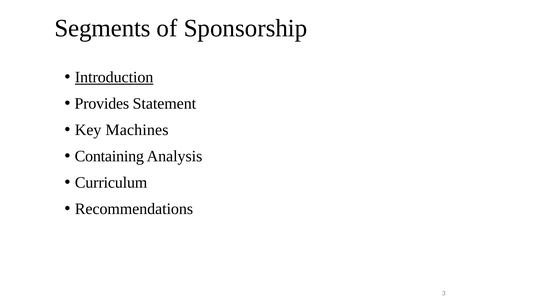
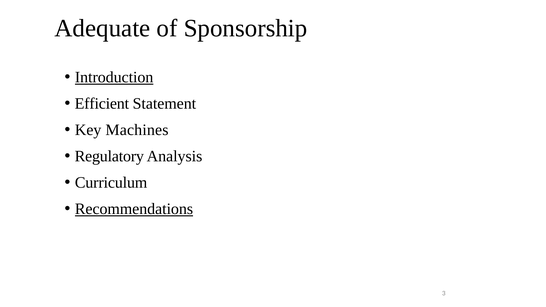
Segments: Segments -> Adequate
Provides: Provides -> Efficient
Containing: Containing -> Regulatory
Recommendations underline: none -> present
